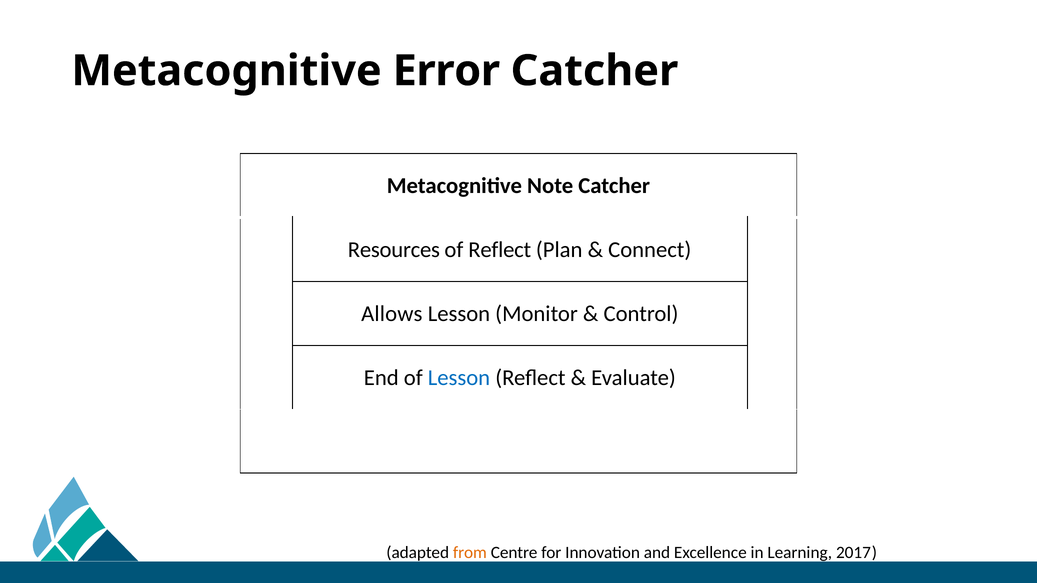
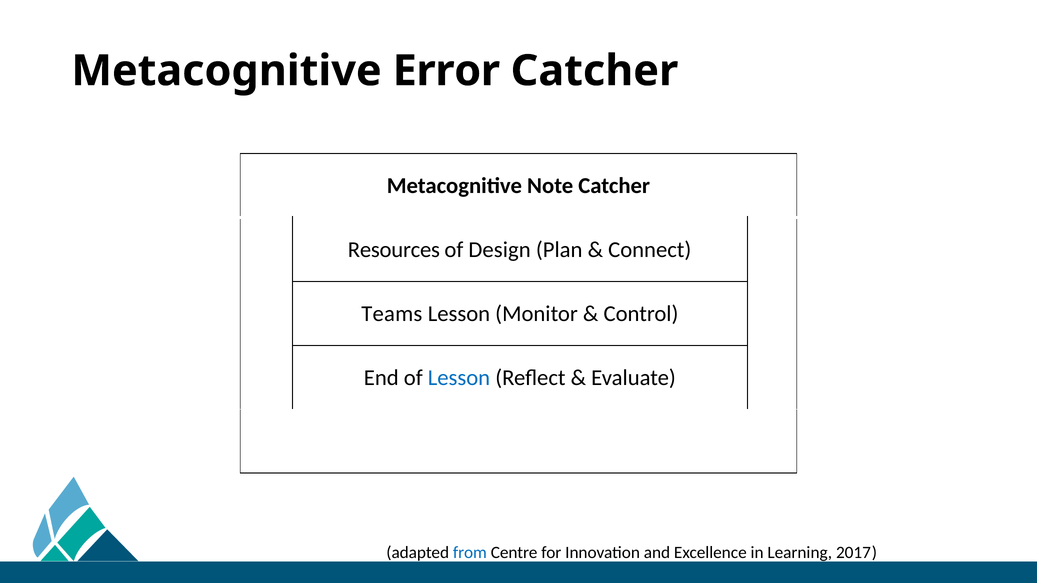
of Reflect: Reflect -> Design
Allows: Allows -> Teams
from colour: orange -> blue
